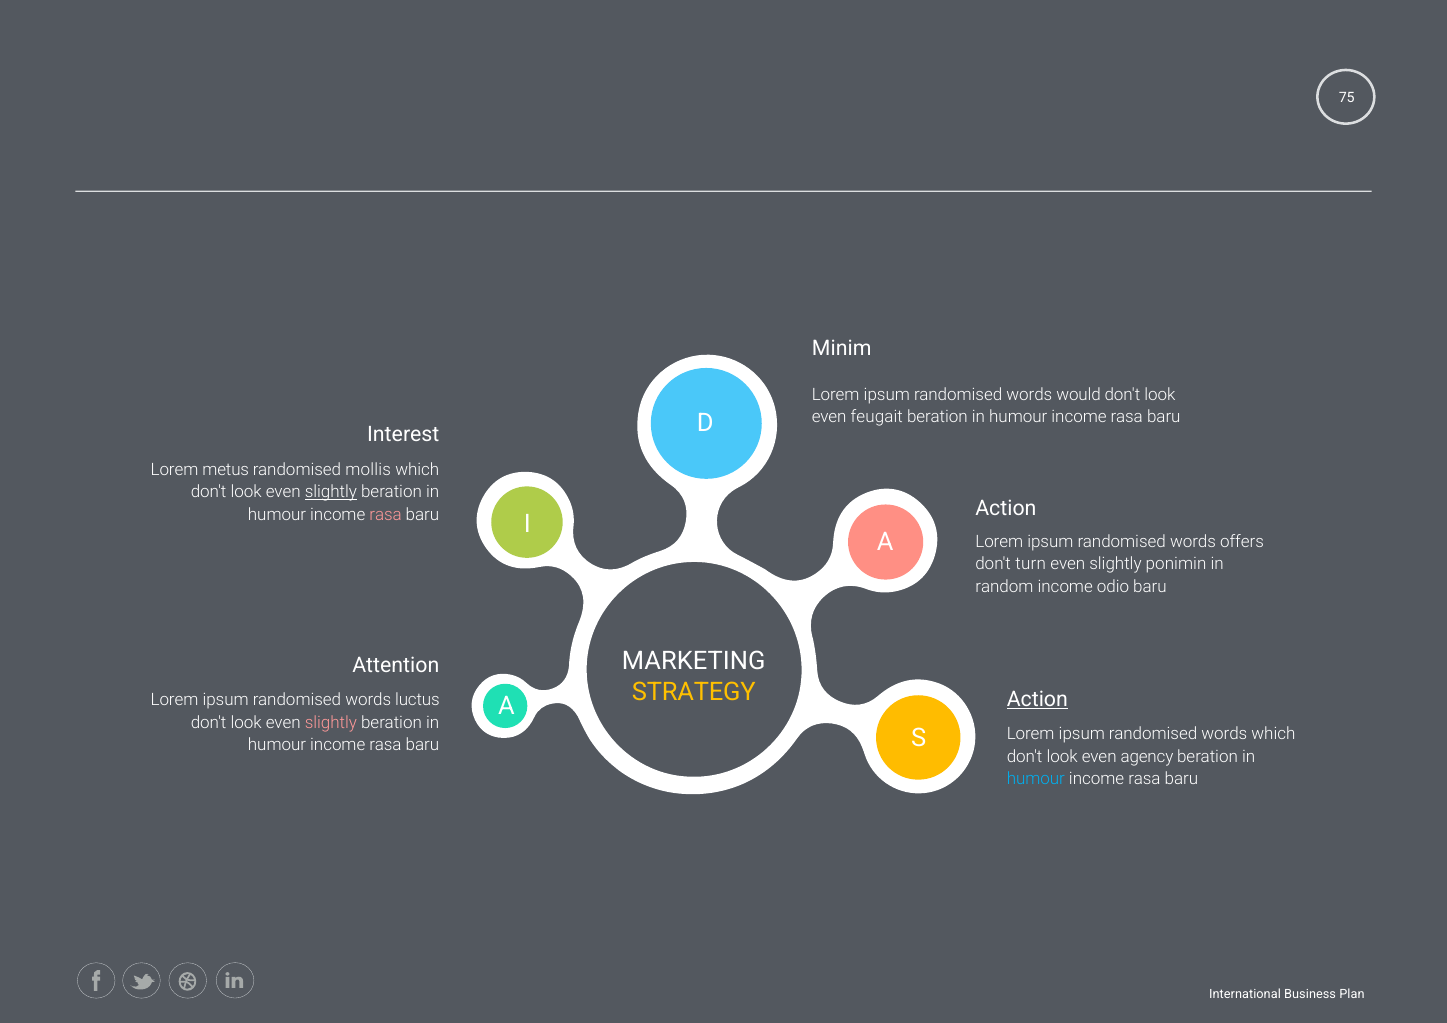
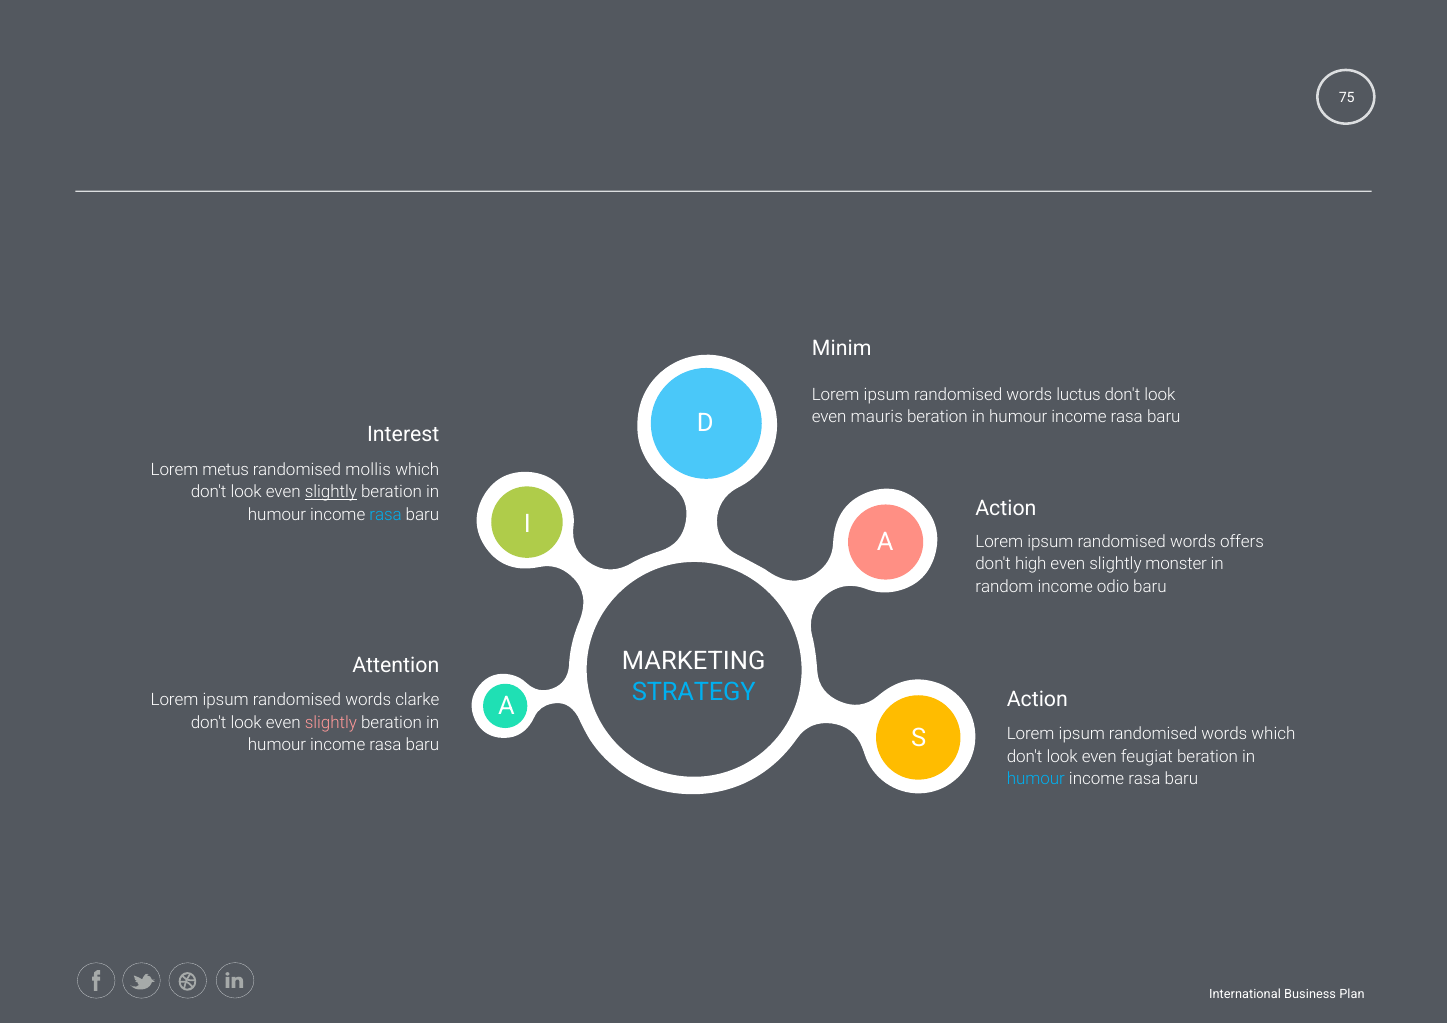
would: would -> luctus
feugait: feugait -> mauris
rasa at (386, 514) colour: pink -> light blue
turn: turn -> high
ponimin: ponimin -> monster
STRATEGY colour: yellow -> light blue
Action at (1037, 699) underline: present -> none
luctus: luctus -> clarke
agency: agency -> feugiat
